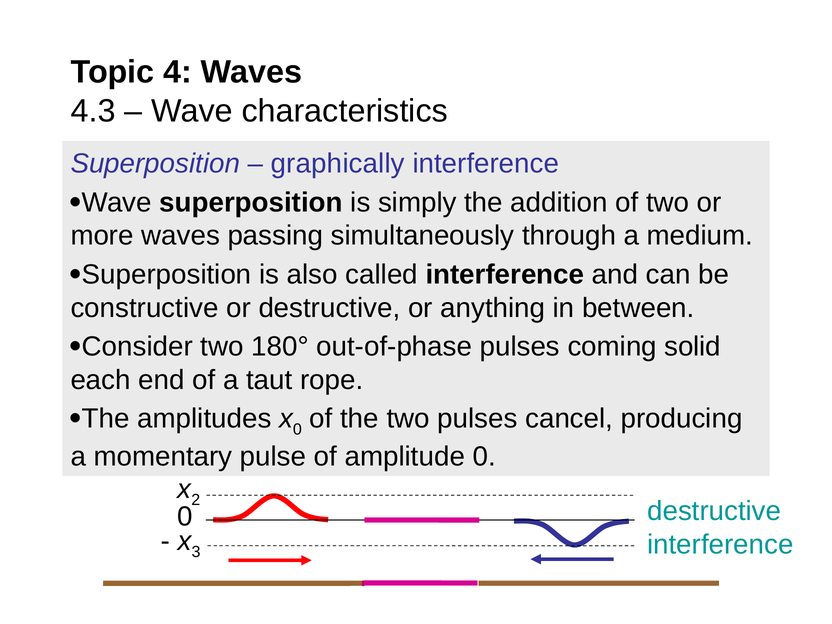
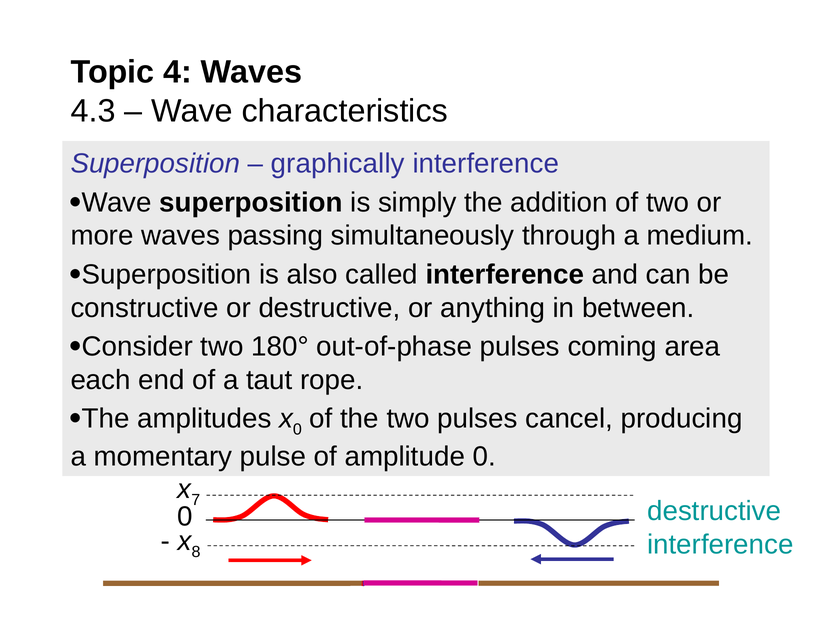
solid: solid -> area
2: 2 -> 7
3: 3 -> 8
